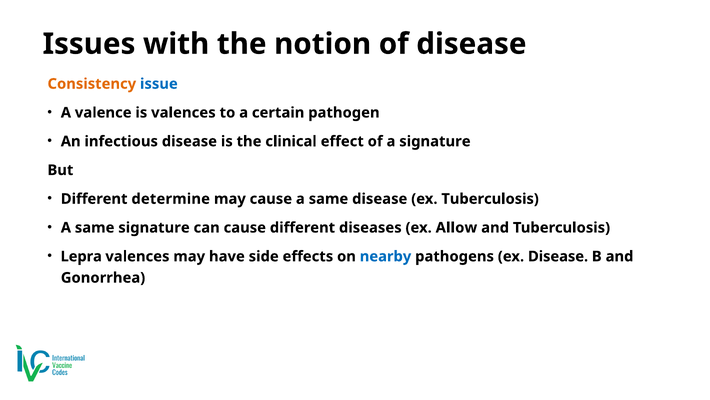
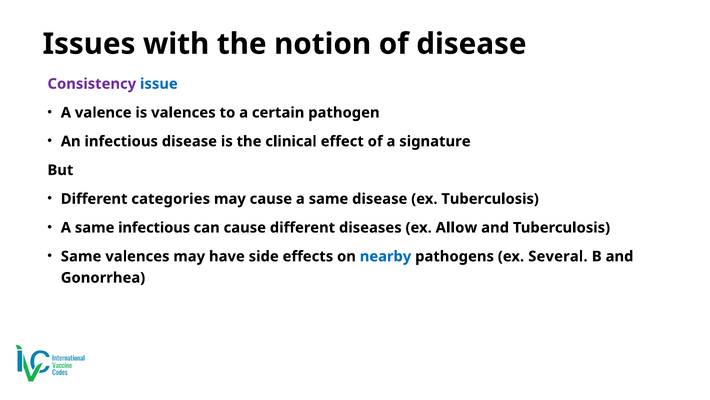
Consistency colour: orange -> purple
determine: determine -> categories
same signature: signature -> infectious
Lepra at (81, 256): Lepra -> Same
ex Disease: Disease -> Several
